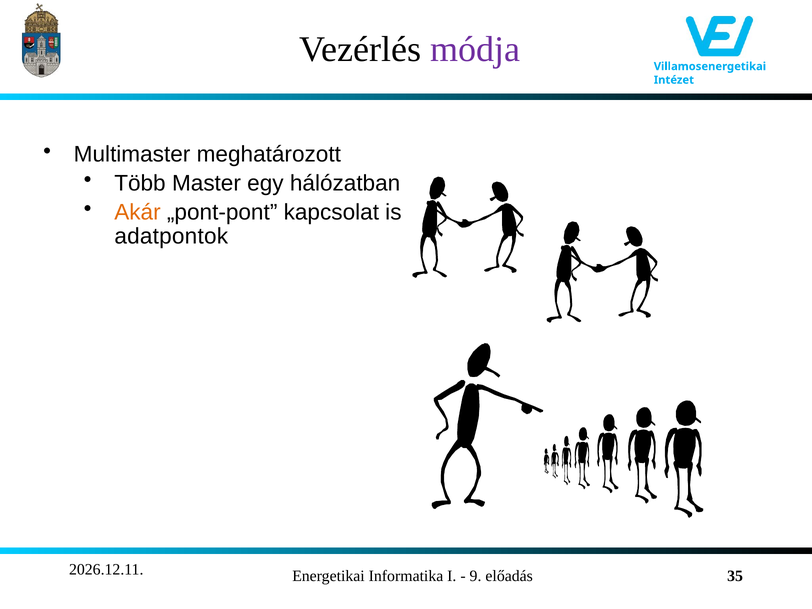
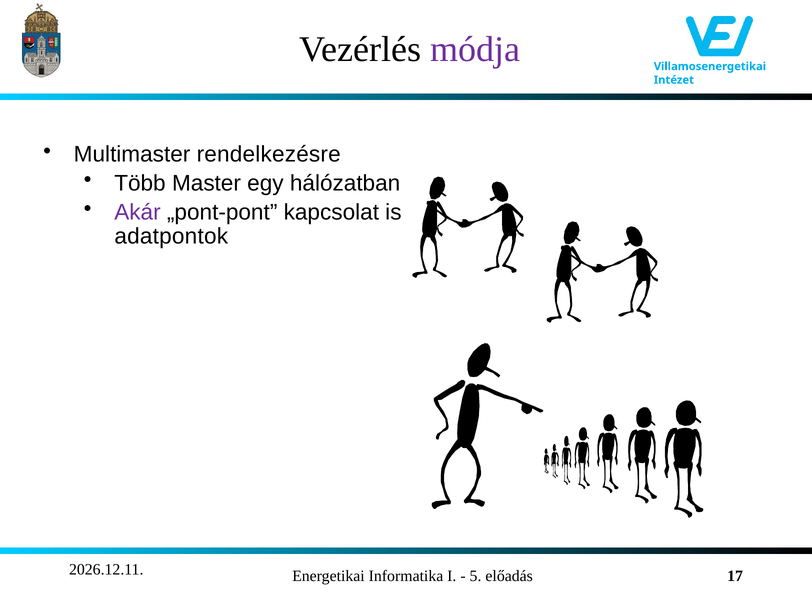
meghatározott: meghatározott -> rendelkezésre
Akár colour: orange -> purple
9: 9 -> 5
35: 35 -> 17
